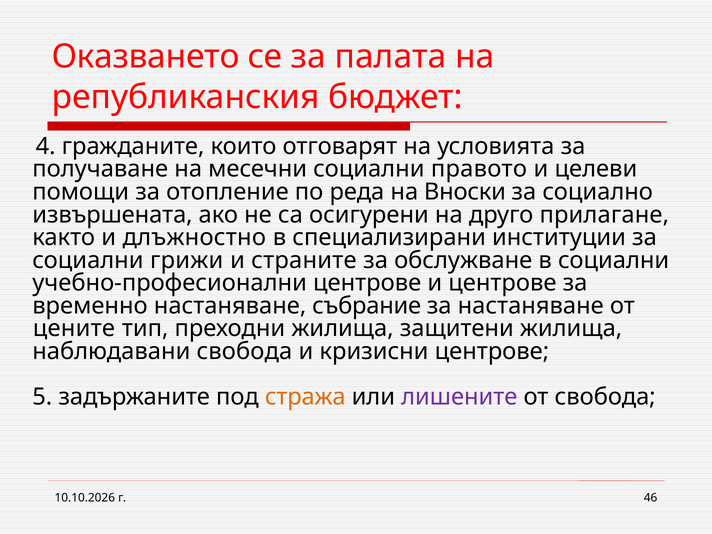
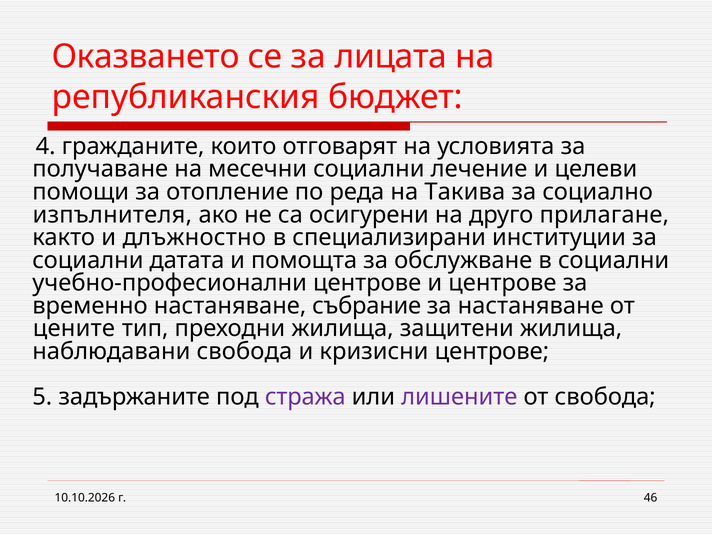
палата: палата -> лицата
правото: правото -> лечение
Вноски: Вноски -> Такива
извършената: извършената -> изпълнителя
грижи: грижи -> датата
страните: страните -> помощта
стража colour: orange -> purple
